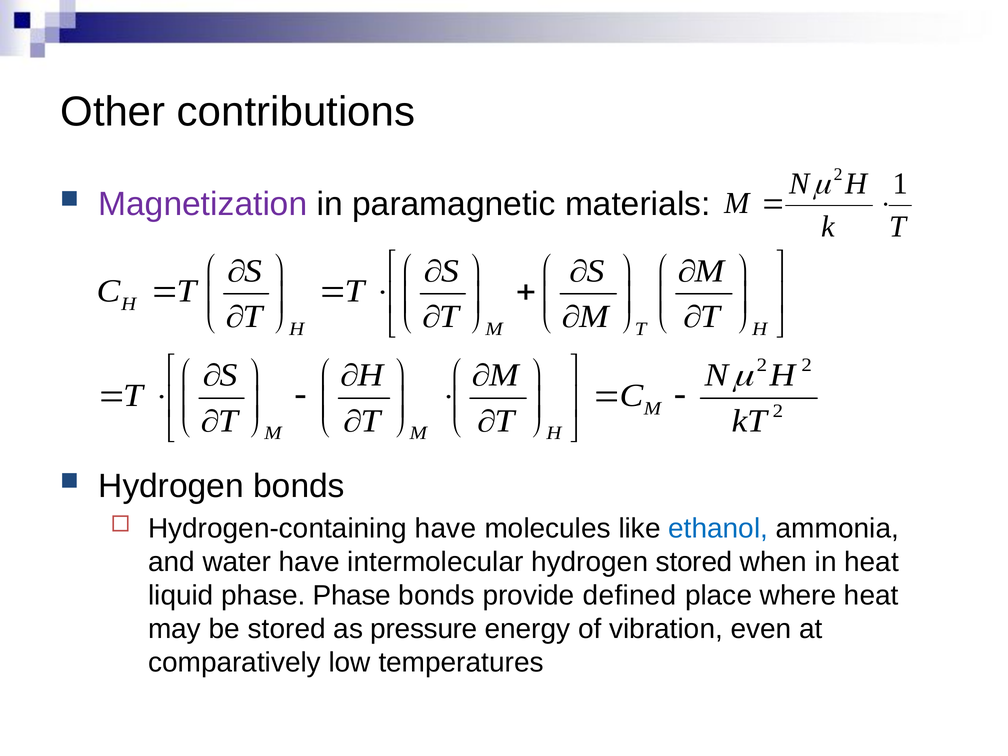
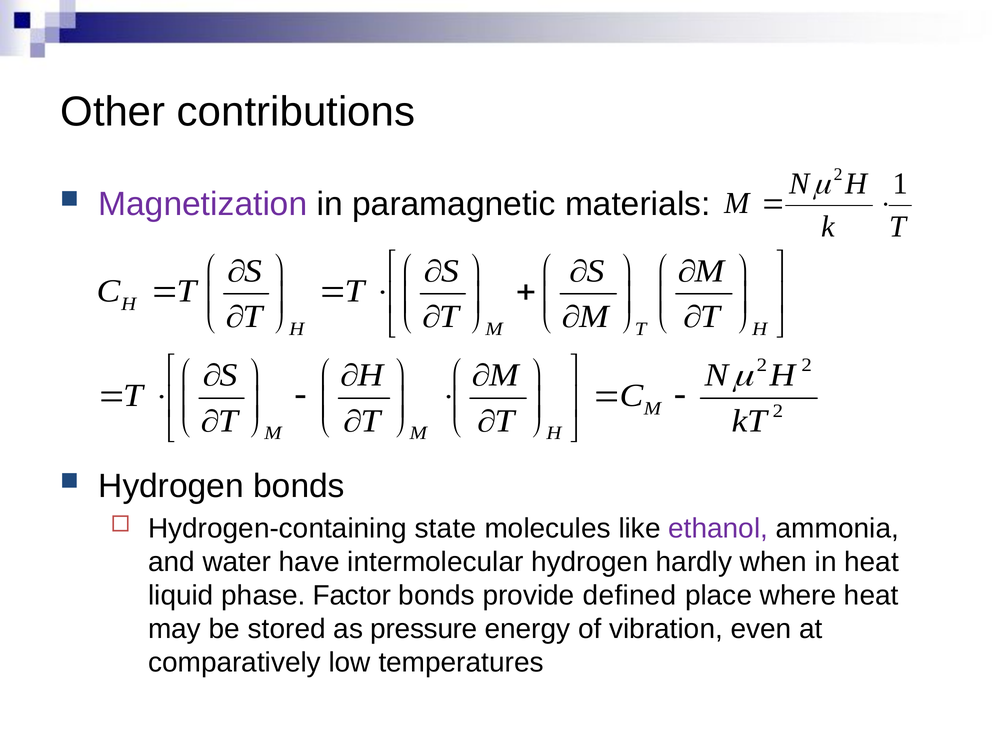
Hydrogen-containing have: have -> state
ethanol colour: blue -> purple
hydrogen stored: stored -> hardly
phase Phase: Phase -> Factor
